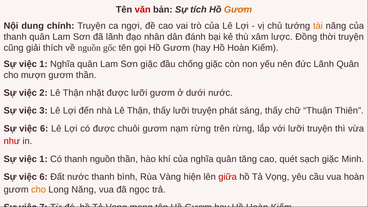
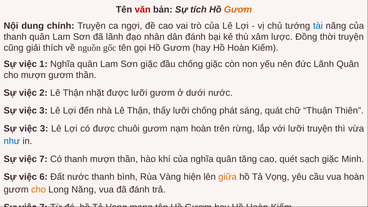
tài colour: orange -> blue
thấy lưỡi truyện: truyện -> chống
sáng thấy: thấy -> quát
6 at (44, 128): 6 -> 3
nạm rừng: rừng -> hoàn
như colour: red -> blue
1 at (43, 159): 1 -> 7
thanh nguồn: nguồn -> mượn
giữa colour: red -> orange
đã ngọc: ngọc -> đánh
